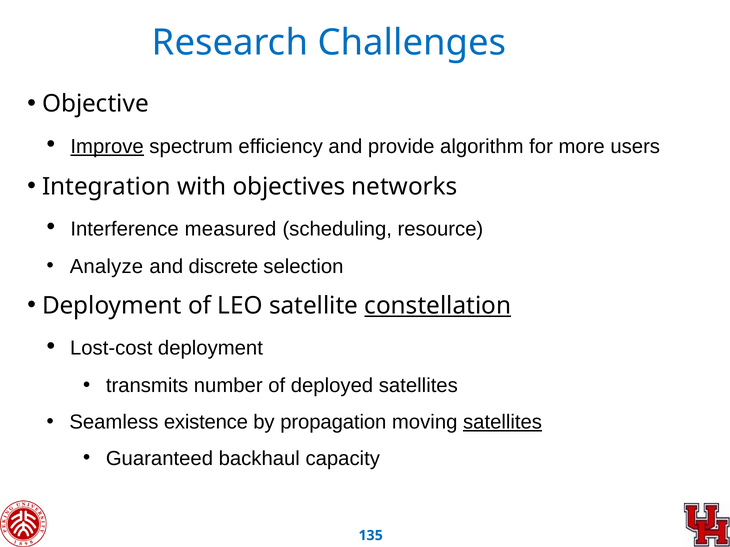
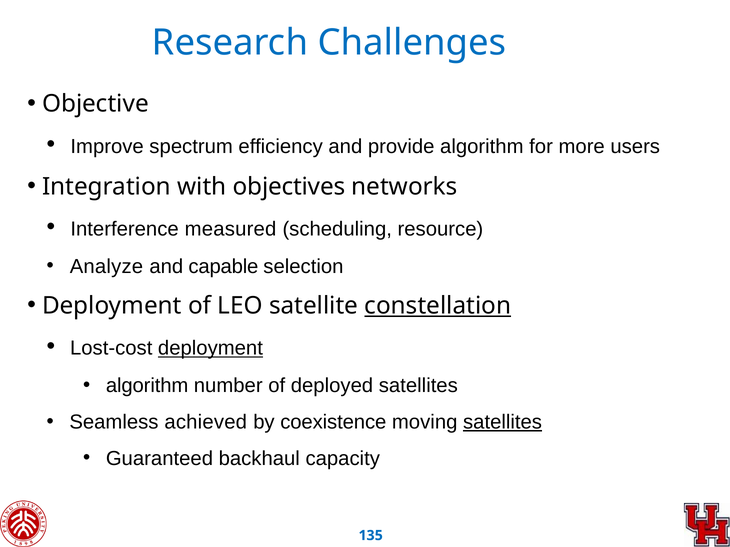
Improve underline: present -> none
discrete: discrete -> capable
deployment at (210, 349) underline: none -> present
transmits at (147, 386): transmits -> algorithm
existence: existence -> achieved
propagation: propagation -> coexistence
